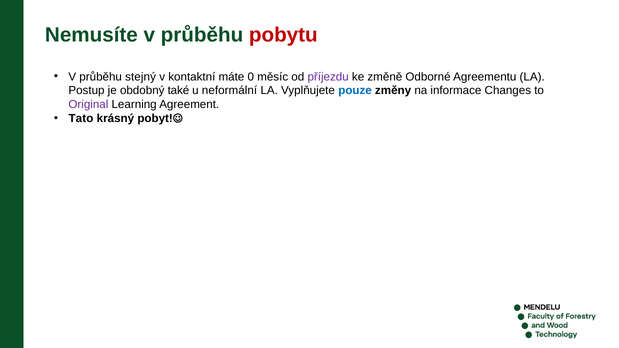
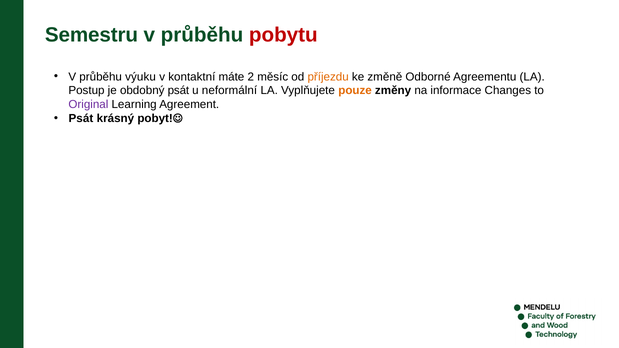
Nemusíte: Nemusíte -> Semestru
stejný: stejný -> výuku
0: 0 -> 2
příjezdu colour: purple -> orange
obdobný také: také -> psát
pouze colour: blue -> orange
Tato at (81, 119): Tato -> Psát
